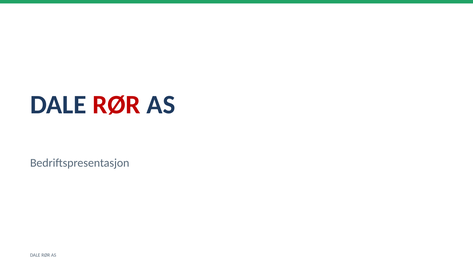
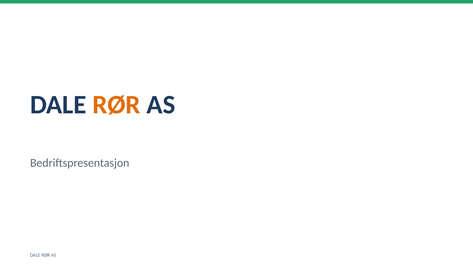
RØR at (117, 105) colour: red -> orange
